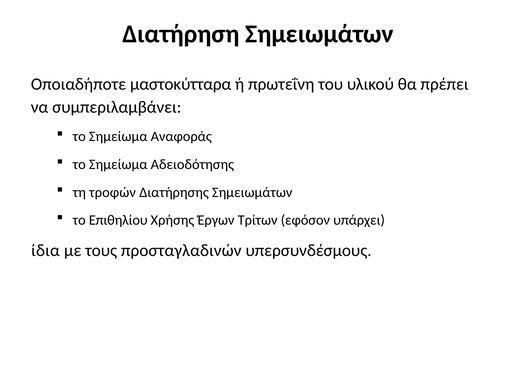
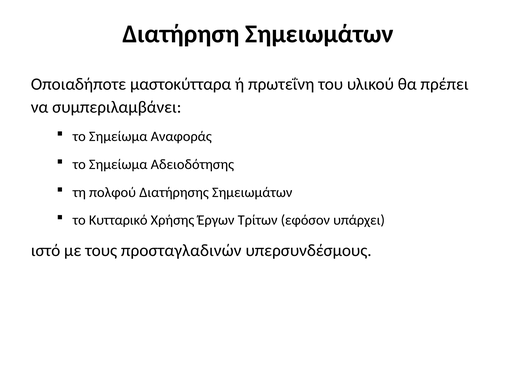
τροφών: τροφών -> πολφού
Επιθηλίου: Επιθηλίου -> Κυτταρικό
ίδια: ίδια -> ιστό
